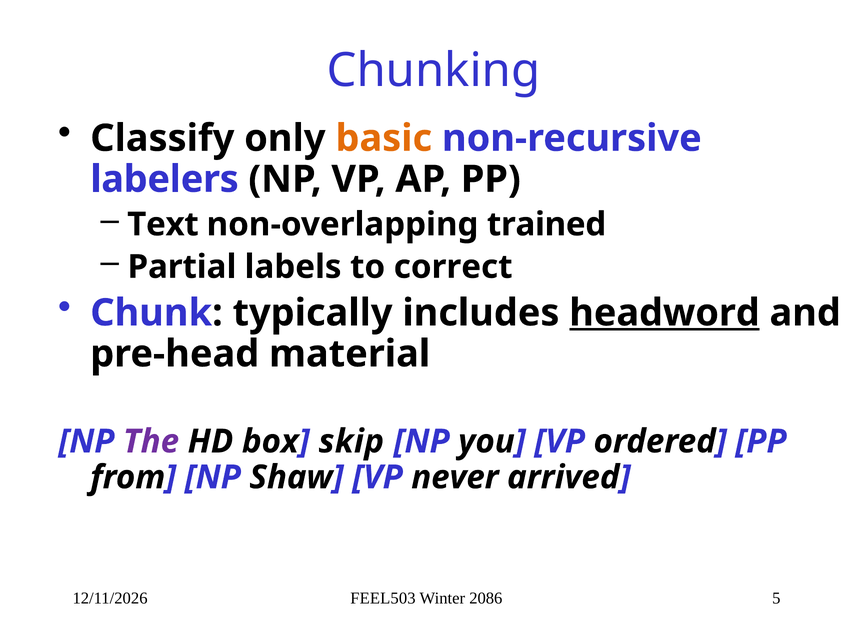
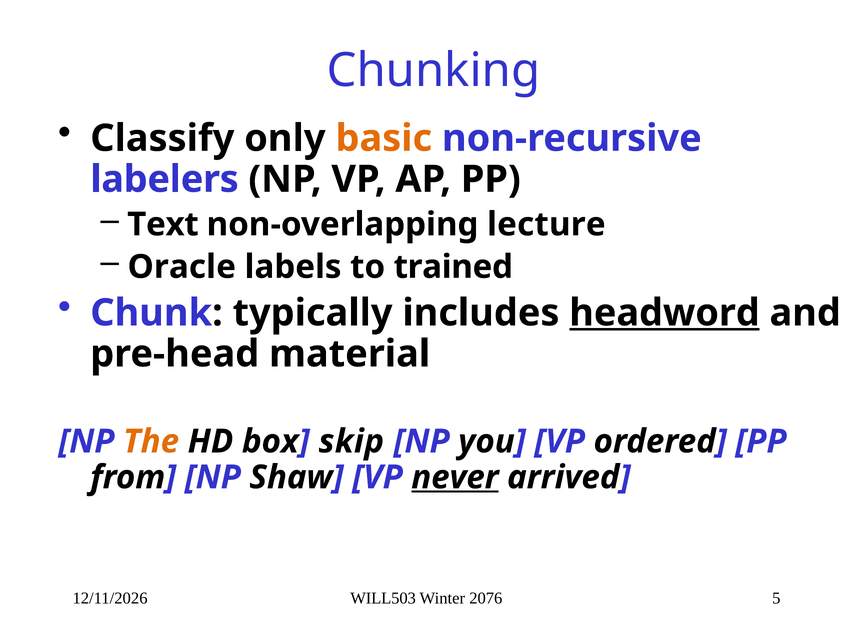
trained: trained -> lecture
Partial: Partial -> Oracle
correct: correct -> trained
The colour: purple -> orange
never underline: none -> present
FEEL503: FEEL503 -> WILL503
2086: 2086 -> 2076
